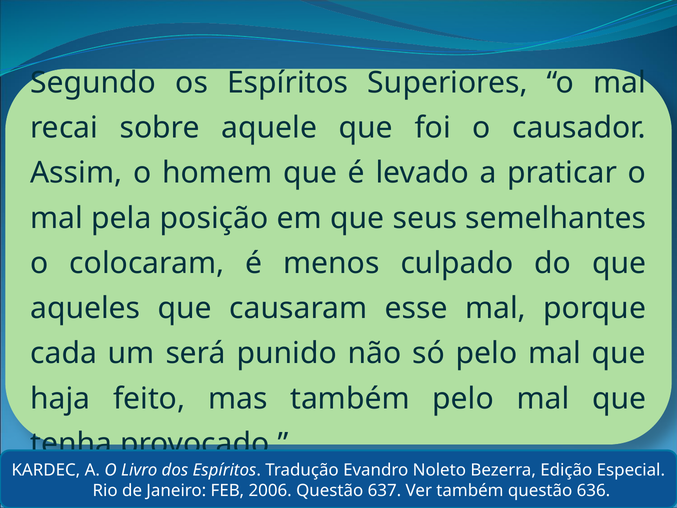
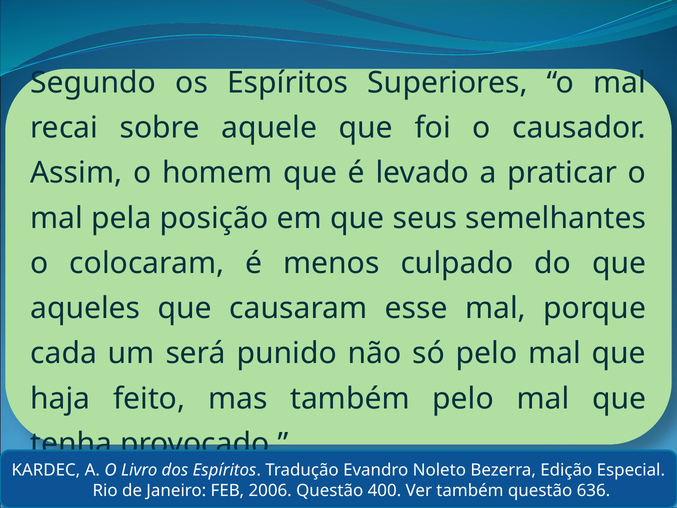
637: 637 -> 400
